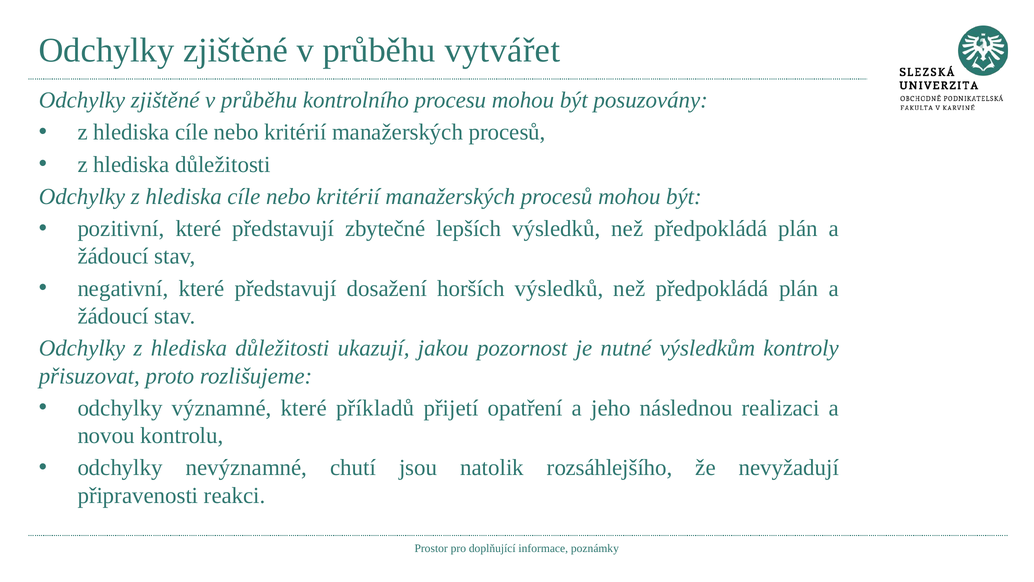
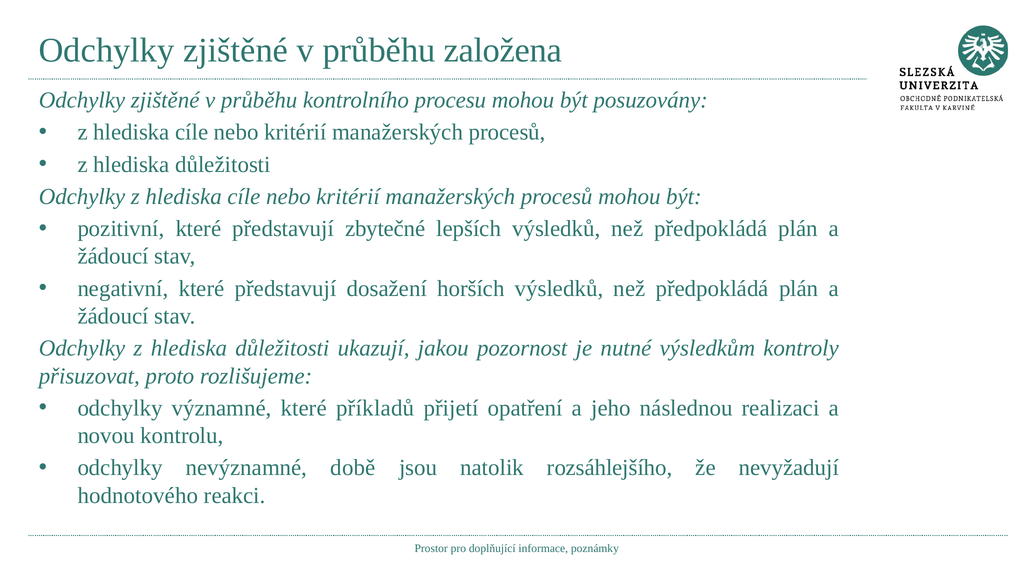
vytvářet: vytvářet -> založena
chutí: chutí -> době
připravenosti: připravenosti -> hodnotového
